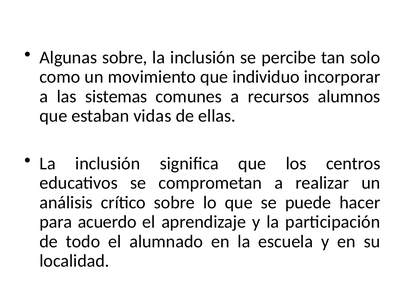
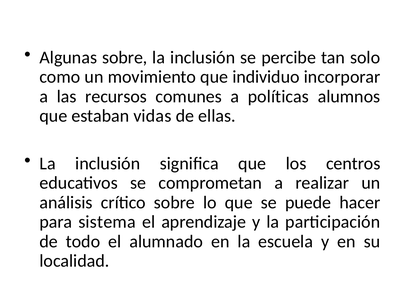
sistemas: sistemas -> recursos
recursos: recursos -> políticas
acuerdo: acuerdo -> sistema
